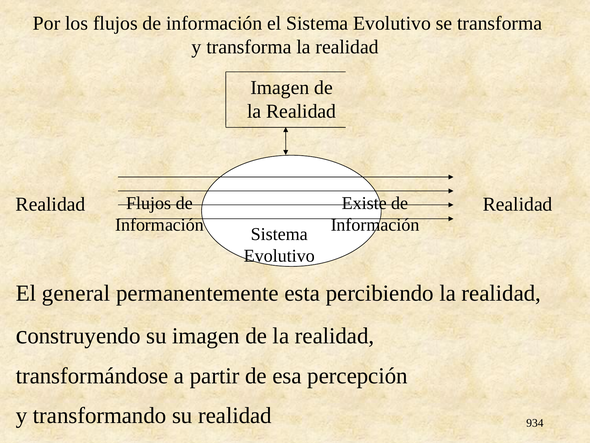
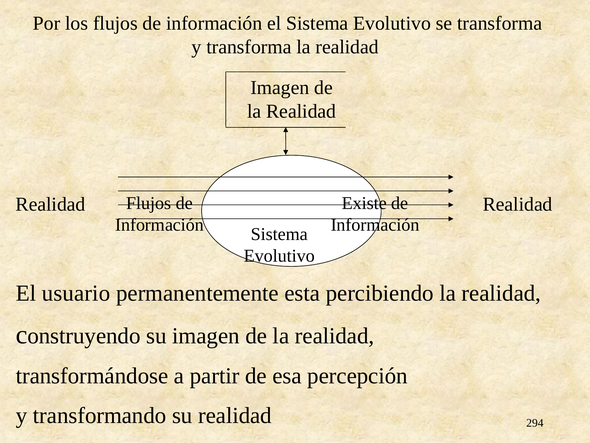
general: general -> usuario
934: 934 -> 294
